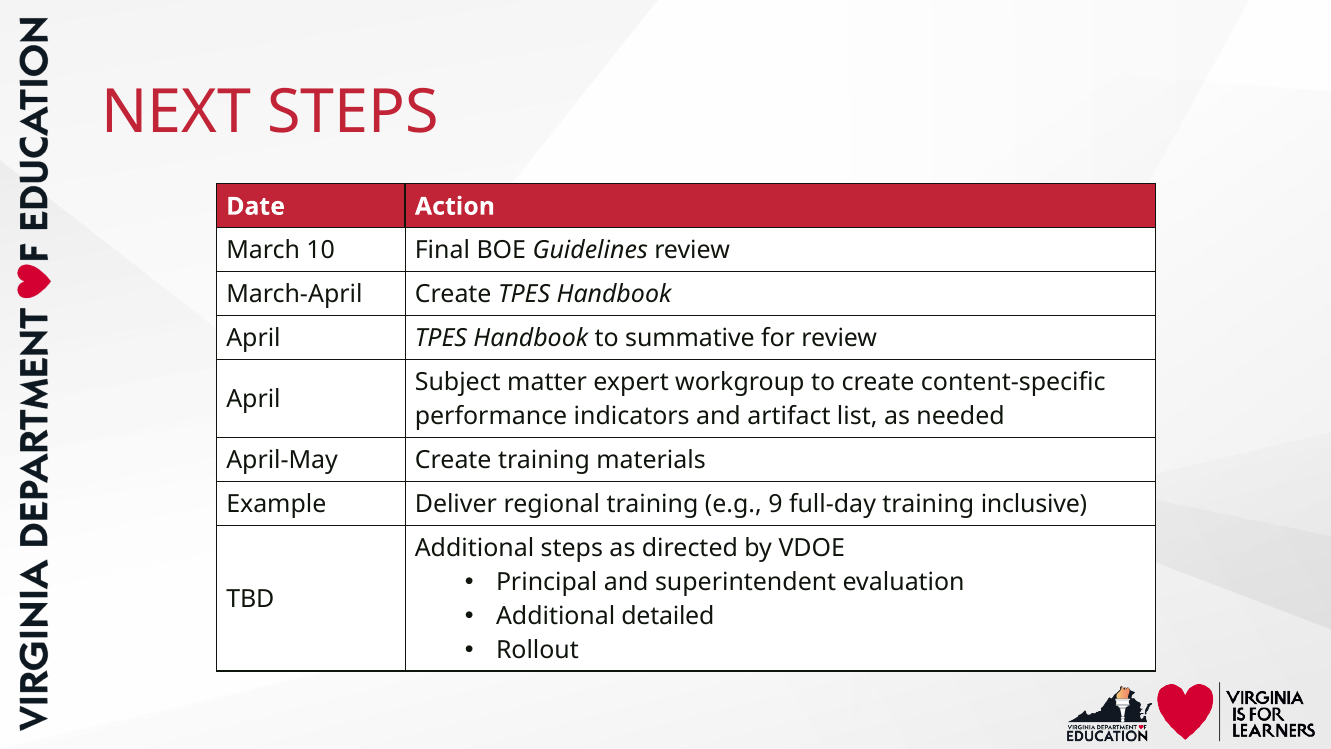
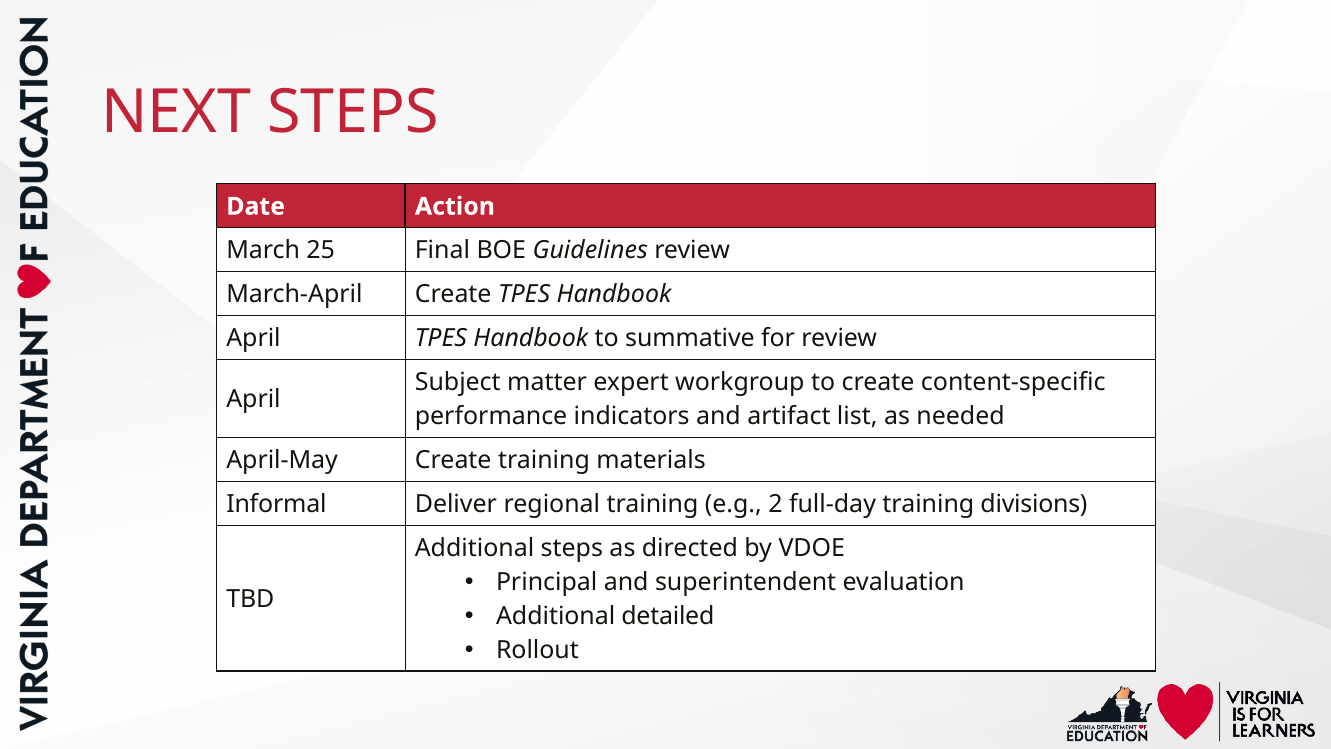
10: 10 -> 25
Example: Example -> Informal
9: 9 -> 2
inclusive: inclusive -> divisions
